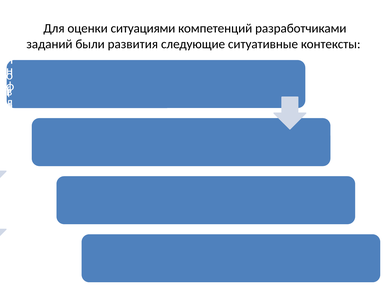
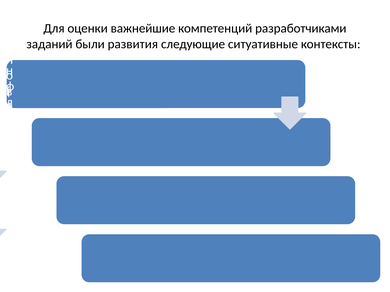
ситуациями: ситуациями -> важнейшие
